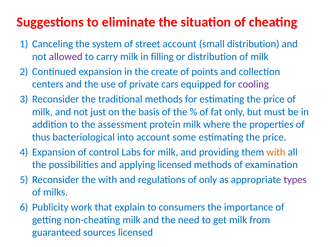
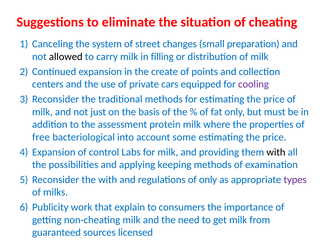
street account: account -> changes
small distribution: distribution -> preparation
allowed colour: purple -> black
thus: thus -> free
with at (276, 152) colour: orange -> black
applying licensed: licensed -> keeping
